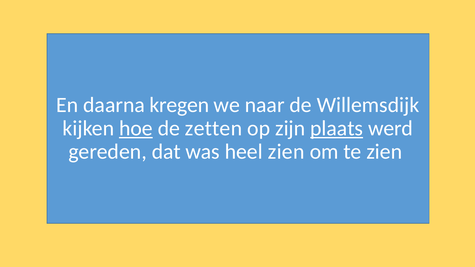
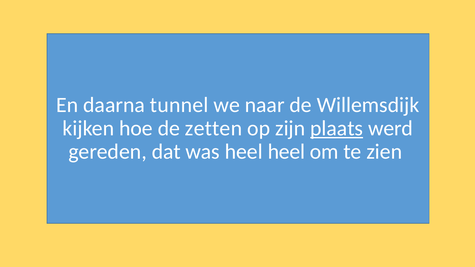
kregen: kregen -> tunnel
hoe underline: present -> none
heel zien: zien -> heel
